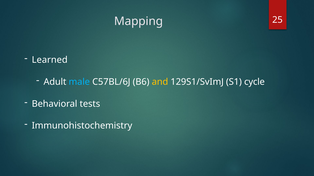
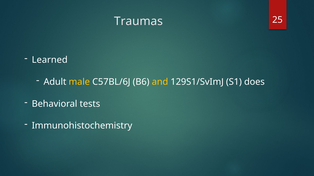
Mapping: Mapping -> Traumas
male colour: light blue -> yellow
cycle: cycle -> does
